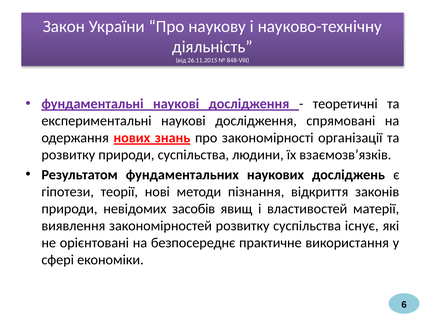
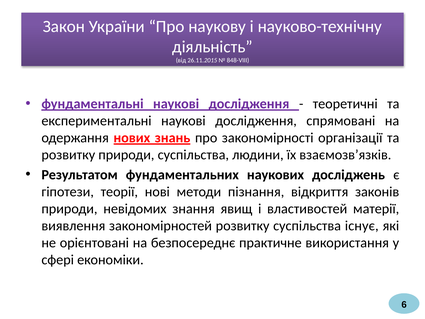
засобів: засобів -> знання
